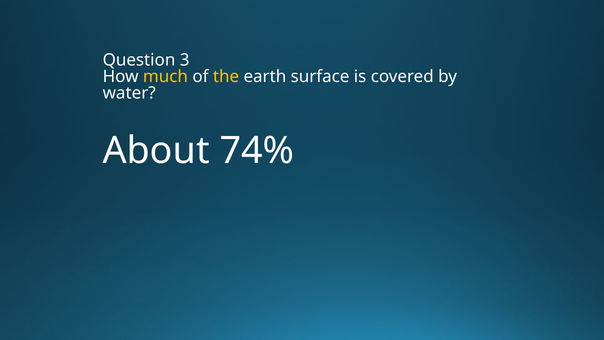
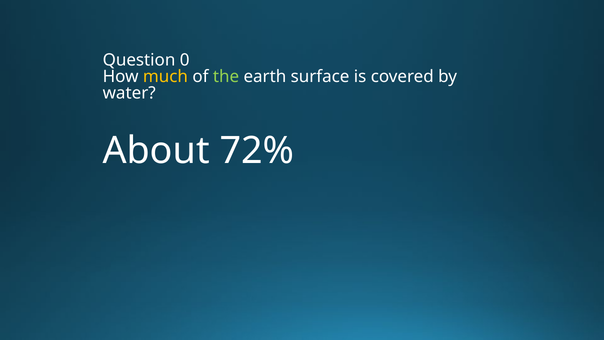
3: 3 -> 0
the colour: yellow -> light green
74%: 74% -> 72%
